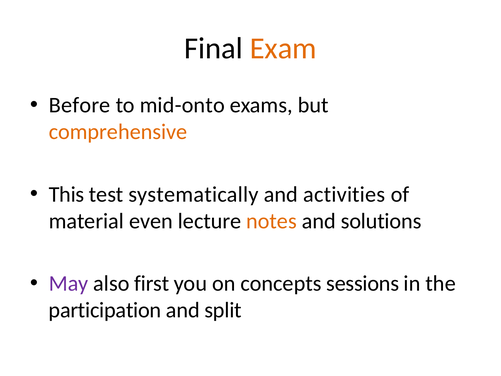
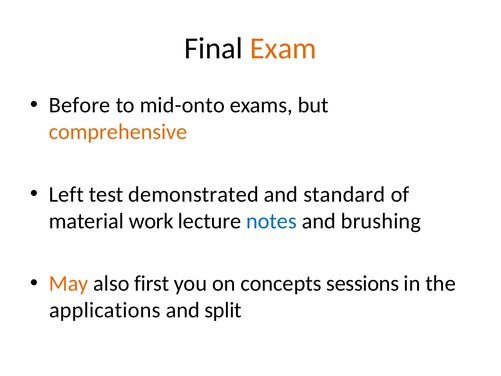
This: This -> Left
systematically: systematically -> demonstrated
activities: activities -> standard
even: even -> work
notes colour: orange -> blue
solutions: solutions -> brushing
May colour: purple -> orange
participation: participation -> applications
